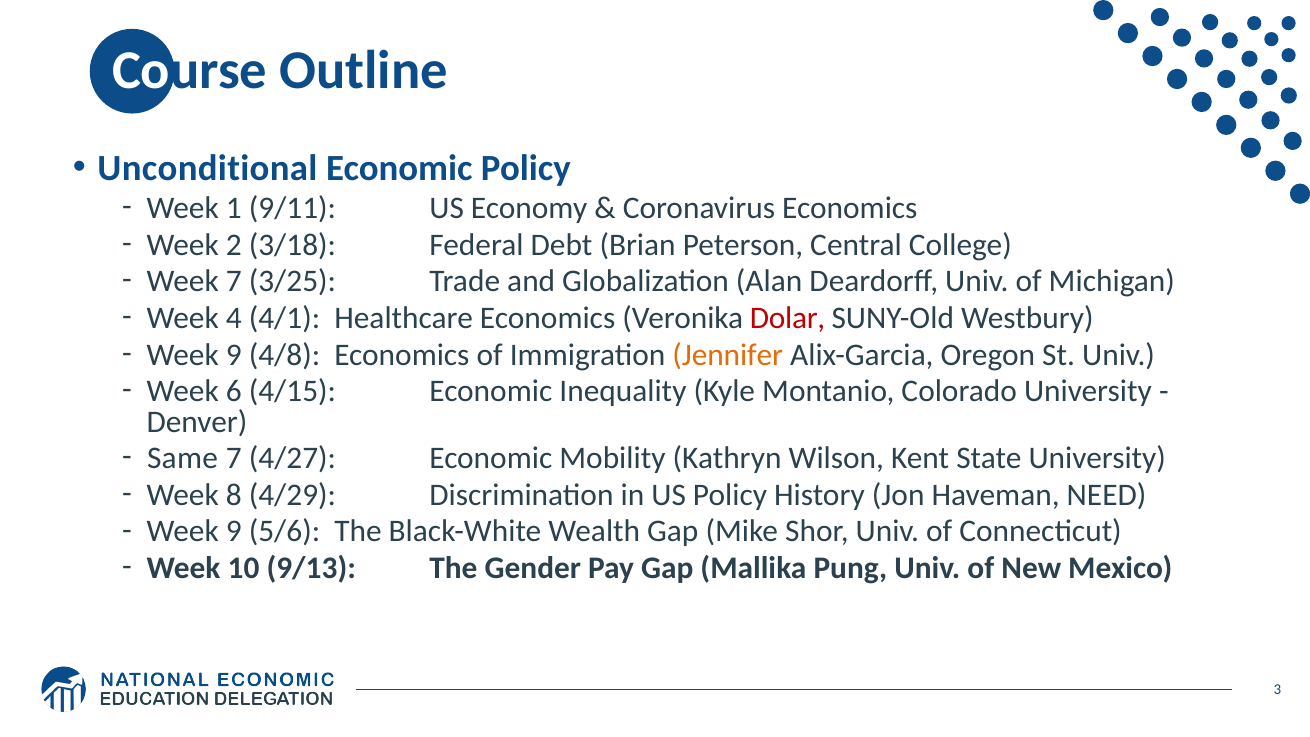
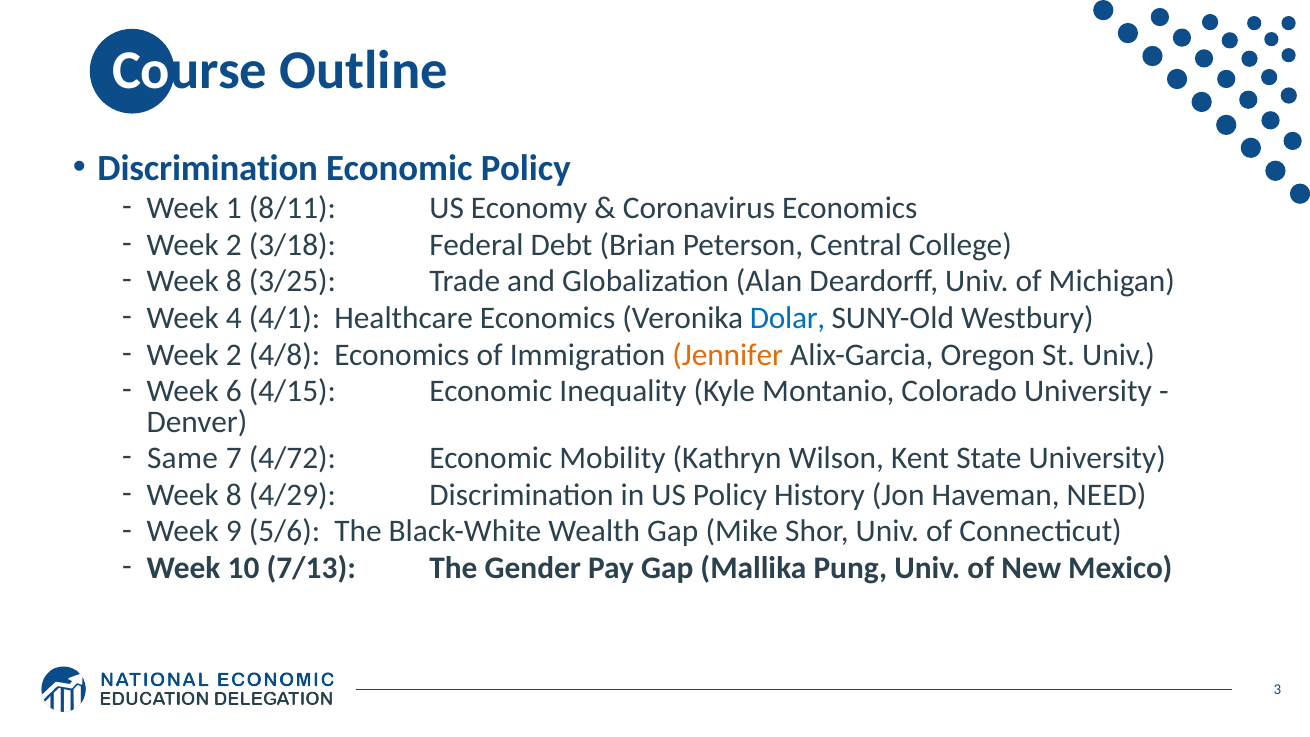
Unconditional at (207, 169): Unconditional -> Discrimination
9/11: 9/11 -> 8/11
7 at (234, 281): 7 -> 8
Dolar colour: red -> blue
9 at (234, 355): 9 -> 2
4/27: 4/27 -> 4/72
9/13: 9/13 -> 7/13
